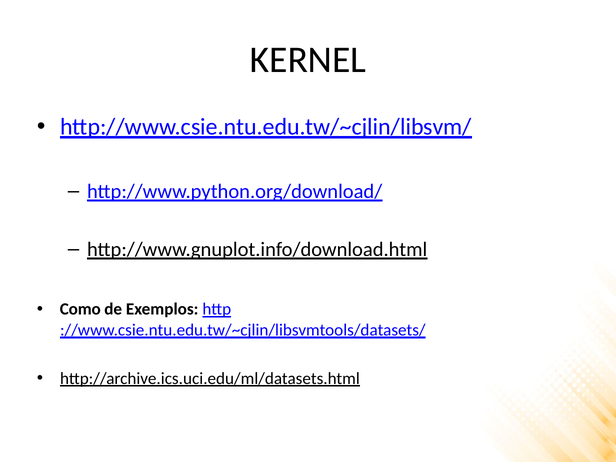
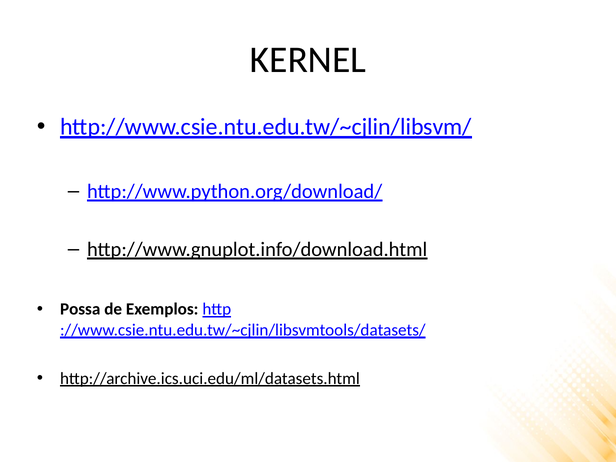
Como: Como -> Possa
